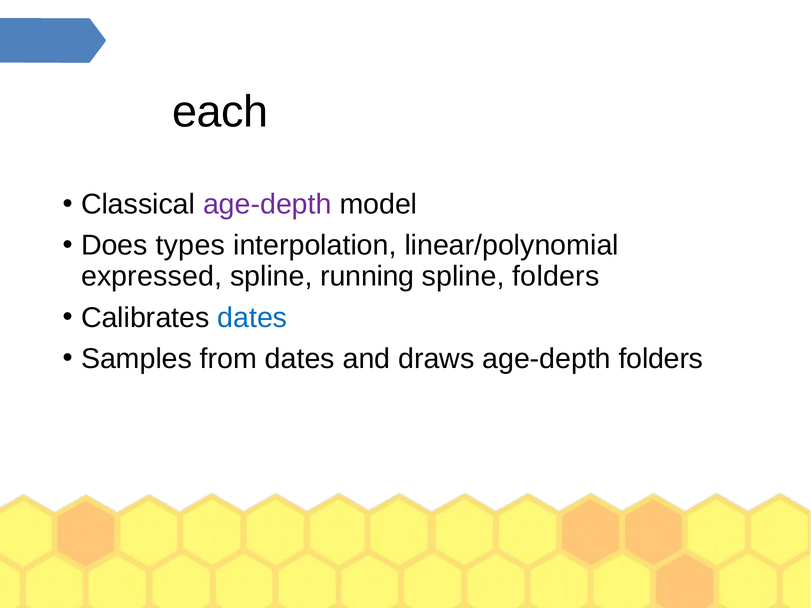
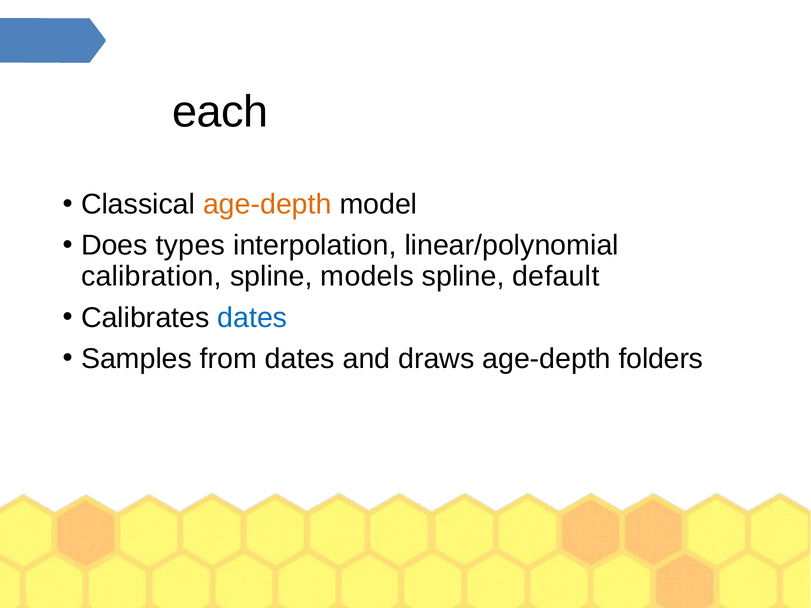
age-depth at (267, 205) colour: purple -> orange
expressed: expressed -> calibration
running: running -> models
spline folders: folders -> default
